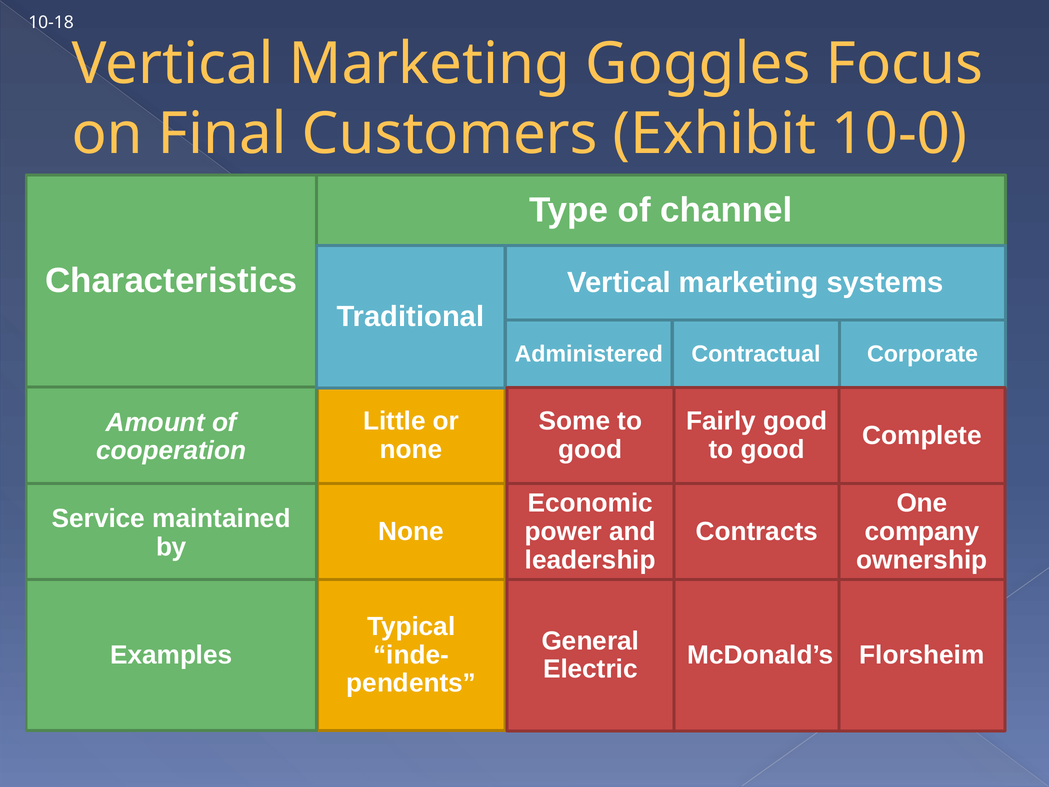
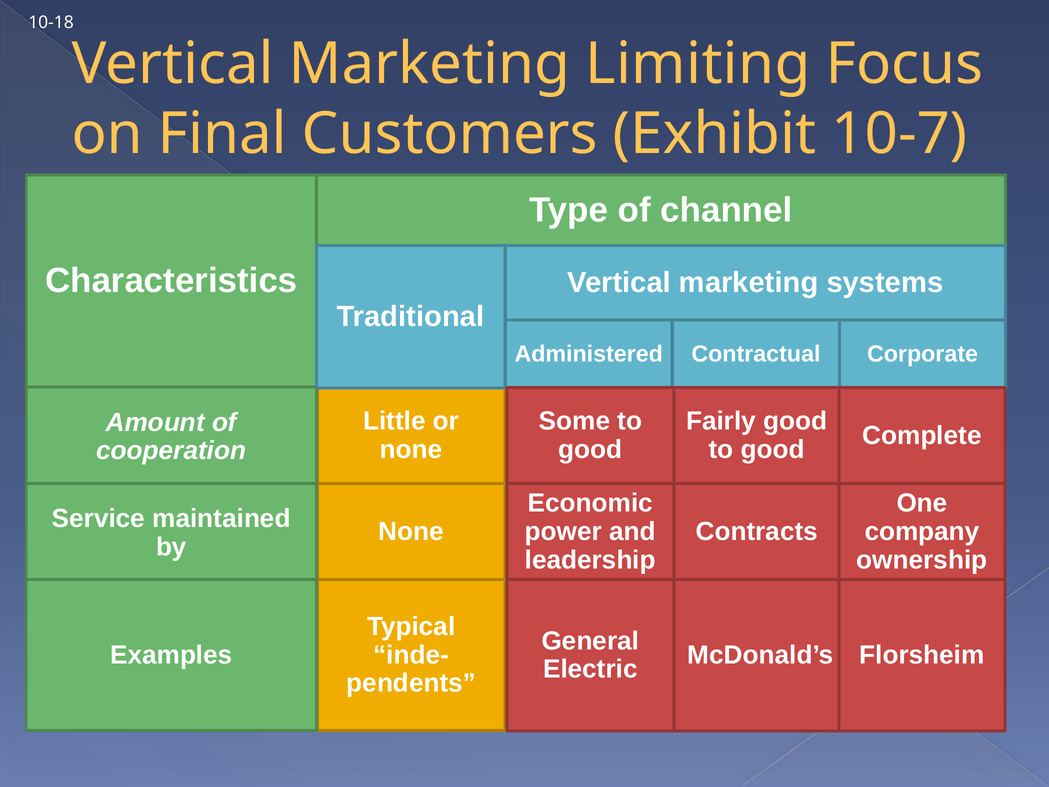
Goggles: Goggles -> Limiting
10-0: 10-0 -> 10-7
